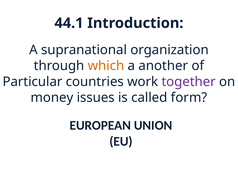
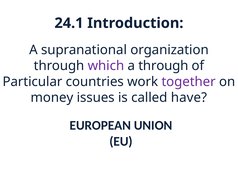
44.1: 44.1 -> 24.1
which colour: orange -> purple
a another: another -> through
form: form -> have
